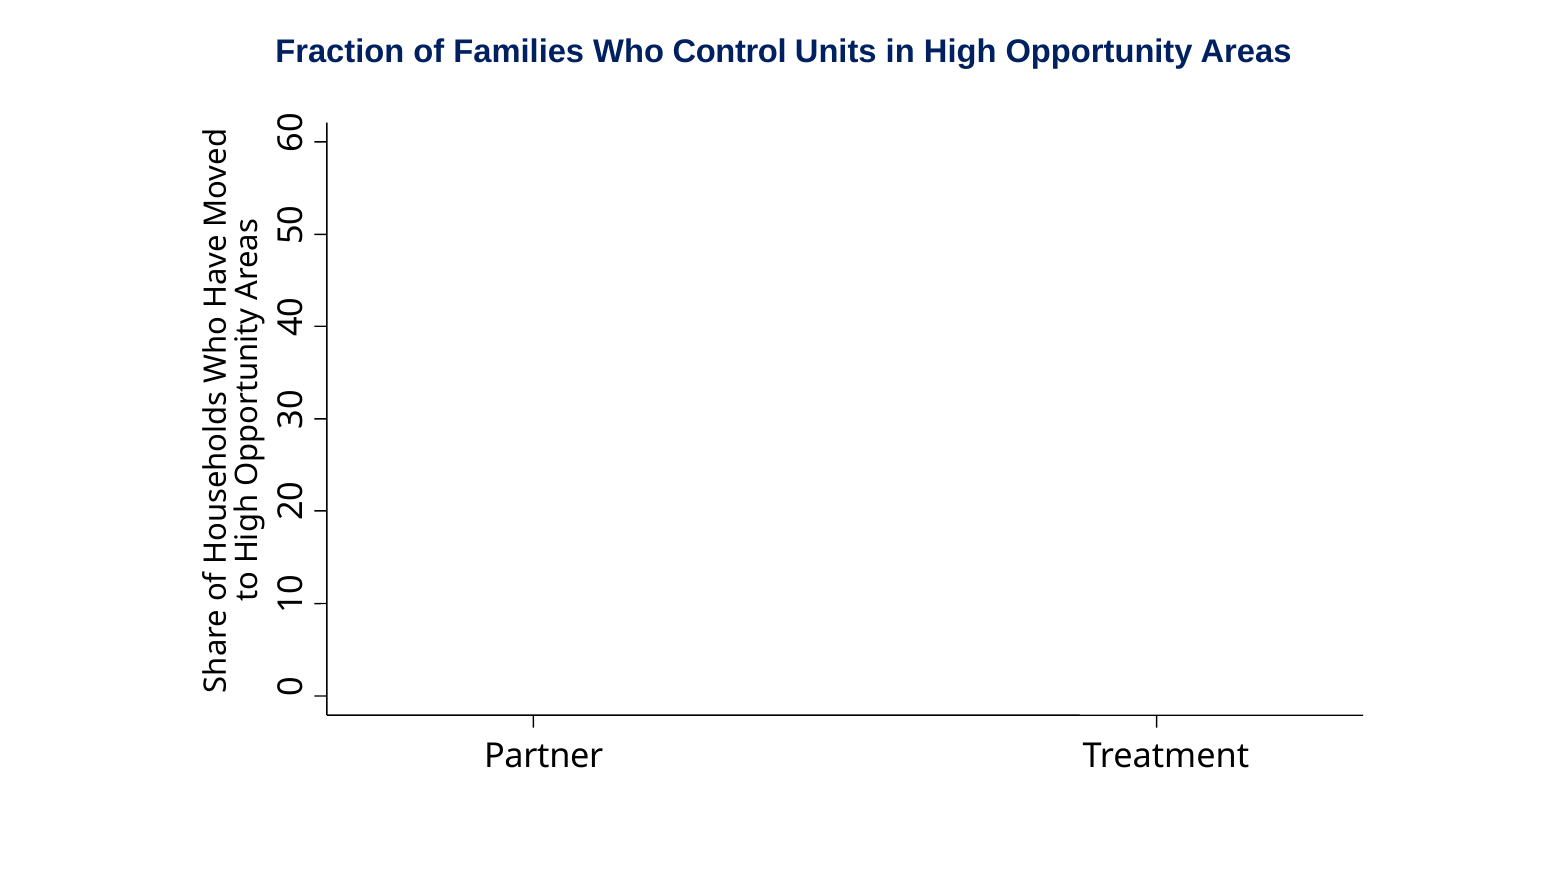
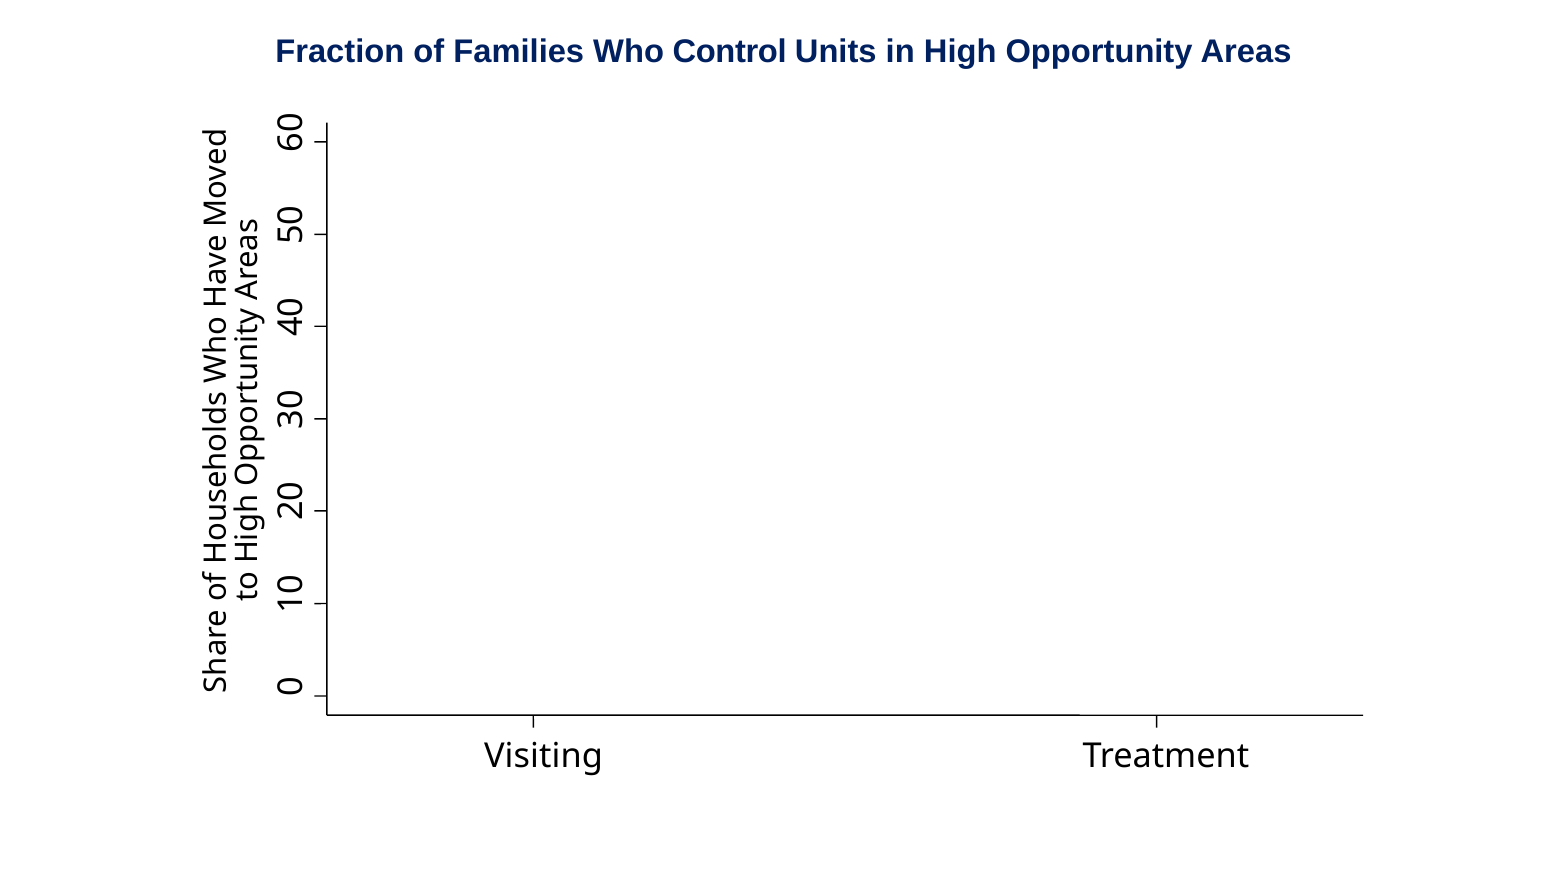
Partner: Partner -> Visiting
